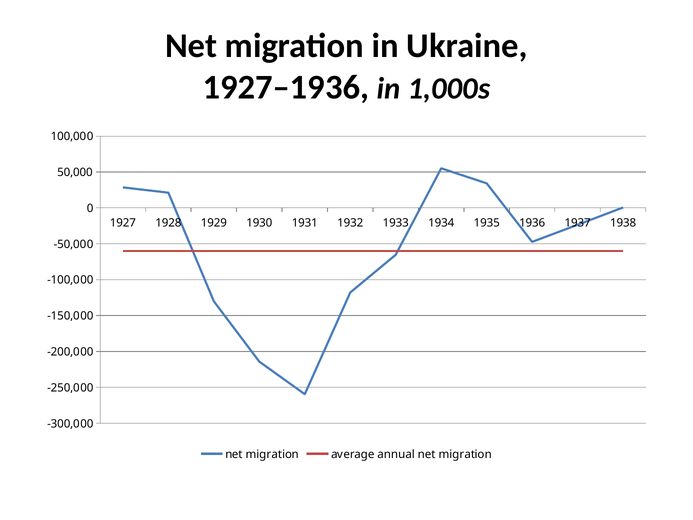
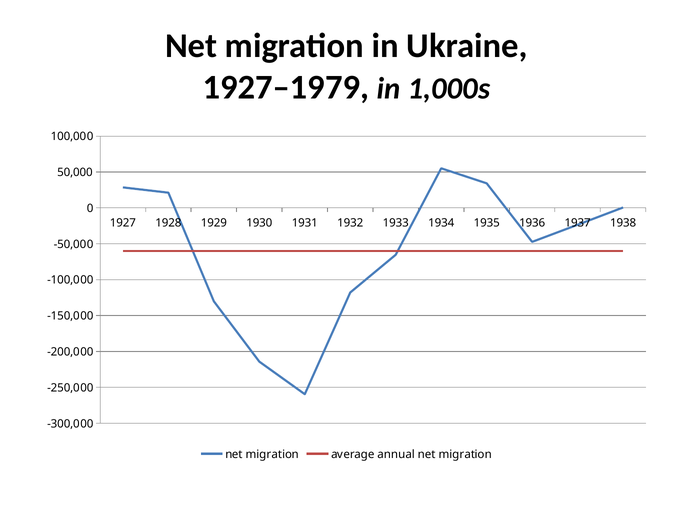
1927–1936: 1927–1936 -> 1927–1979
